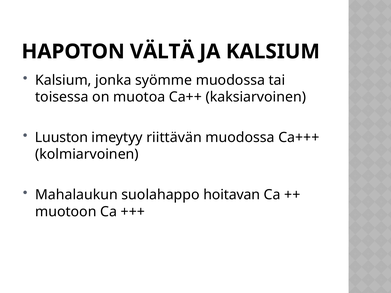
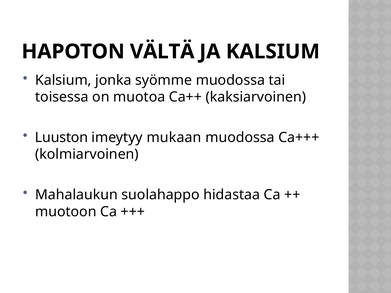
riittävän: riittävän -> mukaan
hoitavan: hoitavan -> hidastaa
